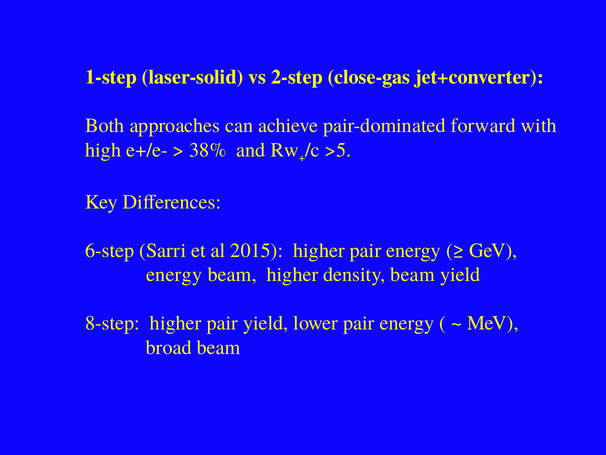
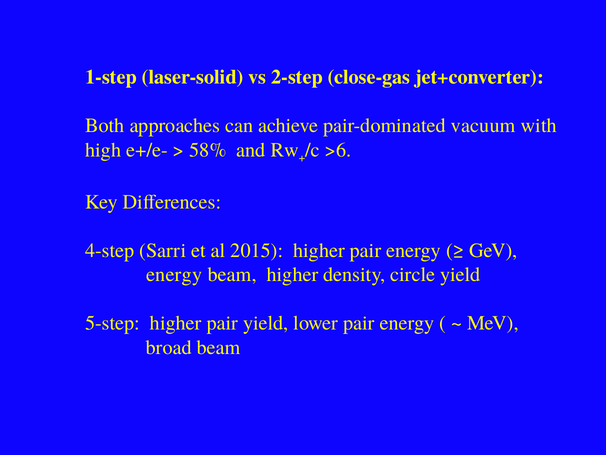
forward: forward -> vacuum
38%: 38% -> 58%
>5: >5 -> >6
6-step: 6-step -> 4-step
density beam: beam -> circle
8-step: 8-step -> 5-step
